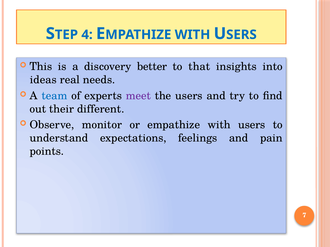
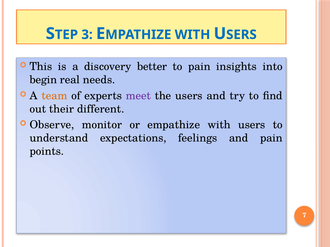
4: 4 -> 3
to that: that -> pain
ideas: ideas -> begin
team colour: blue -> orange
